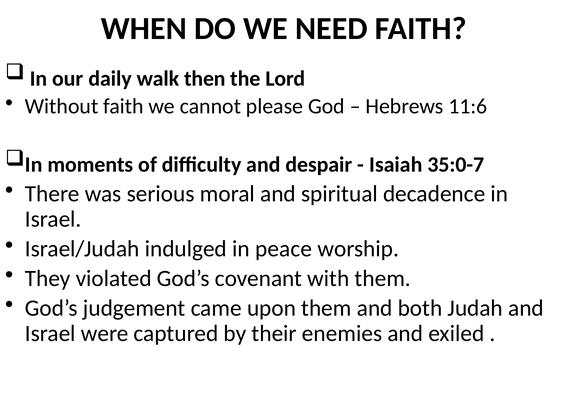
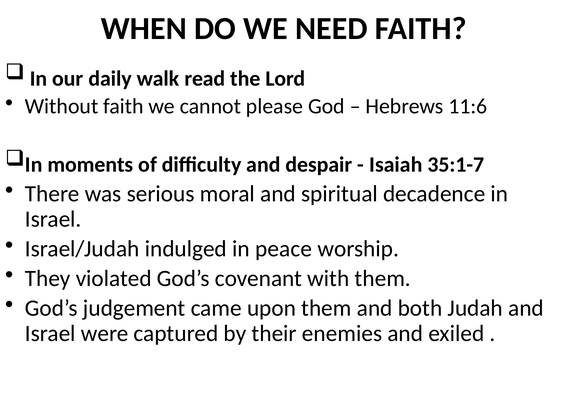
then: then -> read
35:0-7: 35:0-7 -> 35:1-7
